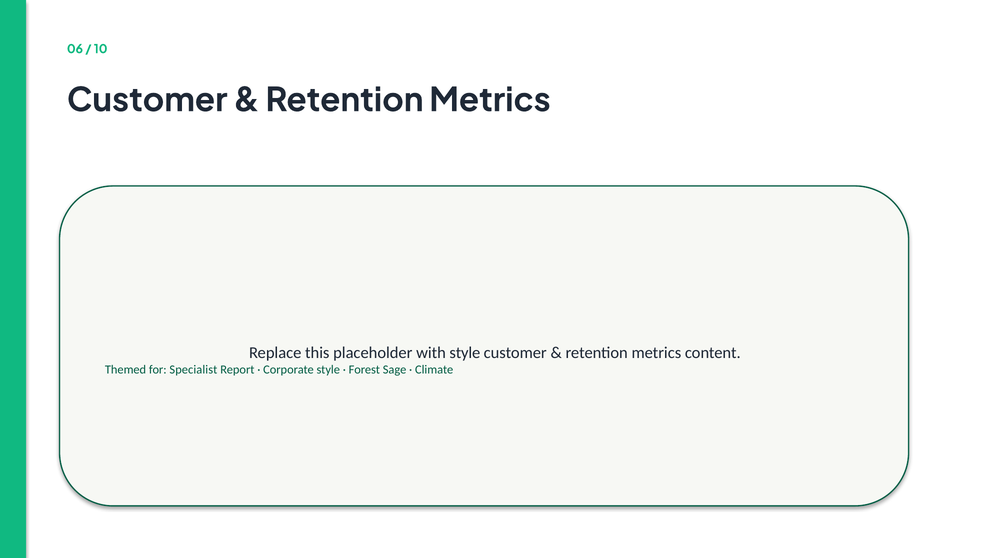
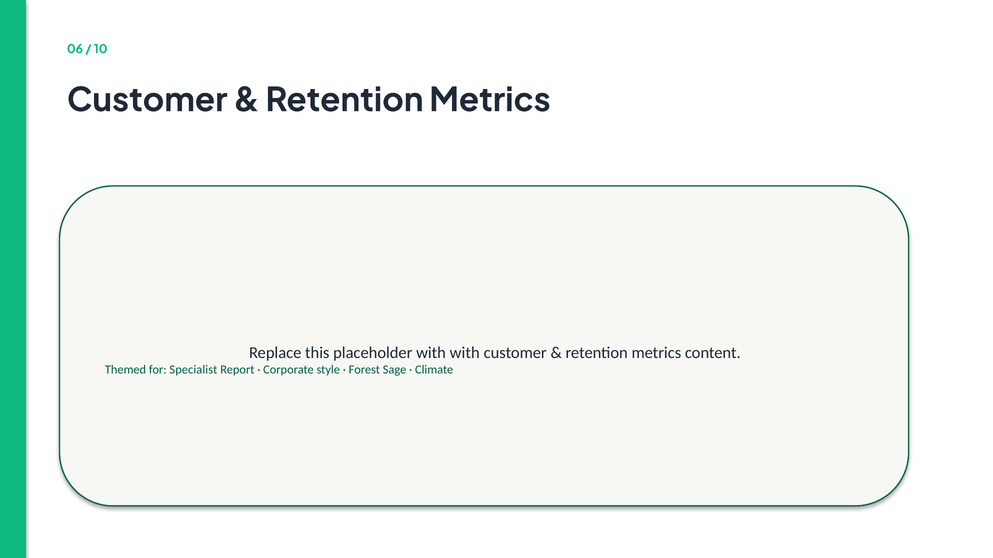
with style: style -> with
